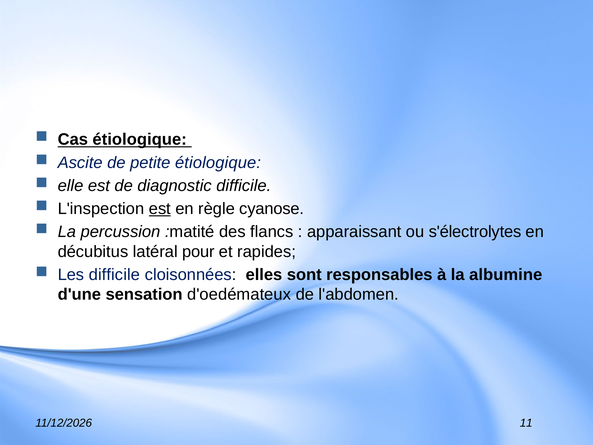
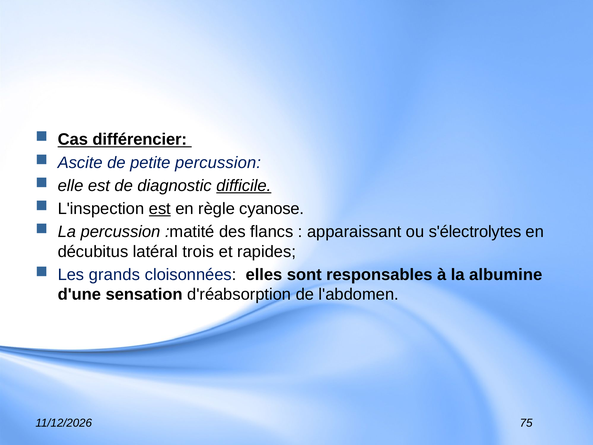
Cas étiologique: étiologique -> différencier
petite étiologique: étiologique -> percussion
difficile at (244, 186) underline: none -> present
pour: pour -> trois
Les difficile: difficile -> grands
d'oedémateux: d'oedémateux -> d'réabsorption
11: 11 -> 75
